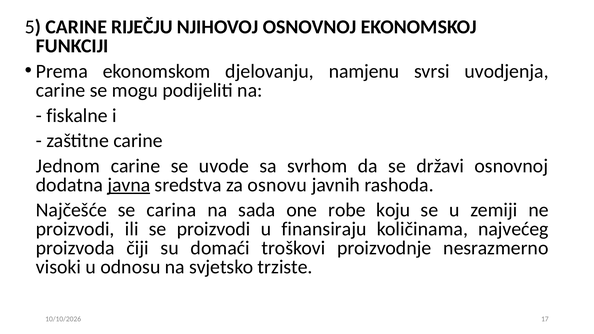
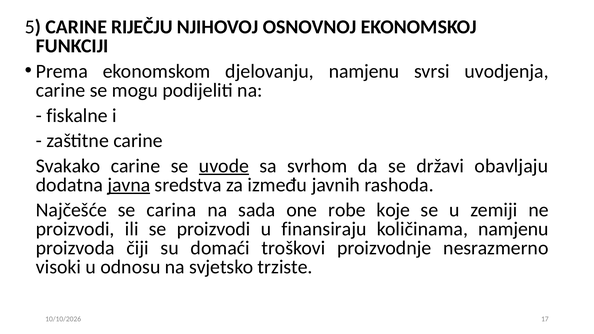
Jednom: Jednom -> Svakako
uvode underline: none -> present
državi osnovnoj: osnovnoj -> obavljaju
osnovu: osnovu -> između
koju: koju -> koje
količinama najvećeg: najvećeg -> namjenu
